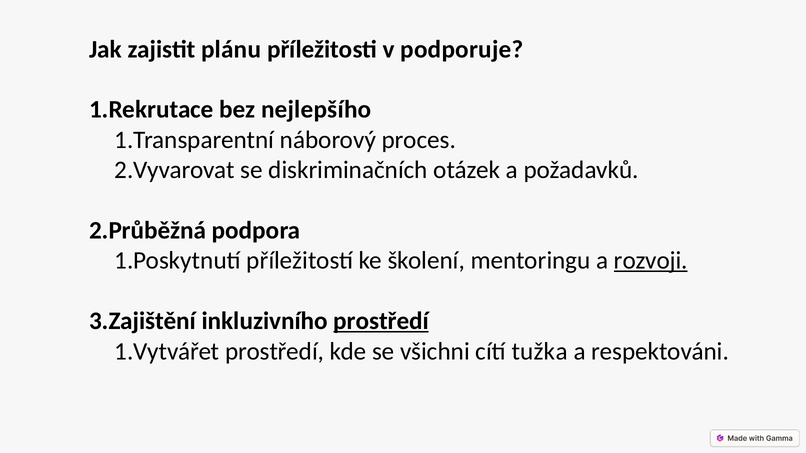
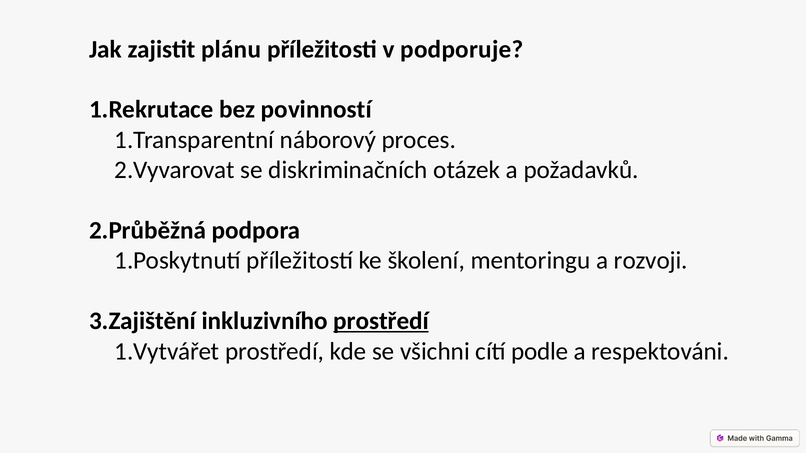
nejlepšího: nejlepšího -> povinností
rozvoji underline: present -> none
tužka: tužka -> podle
